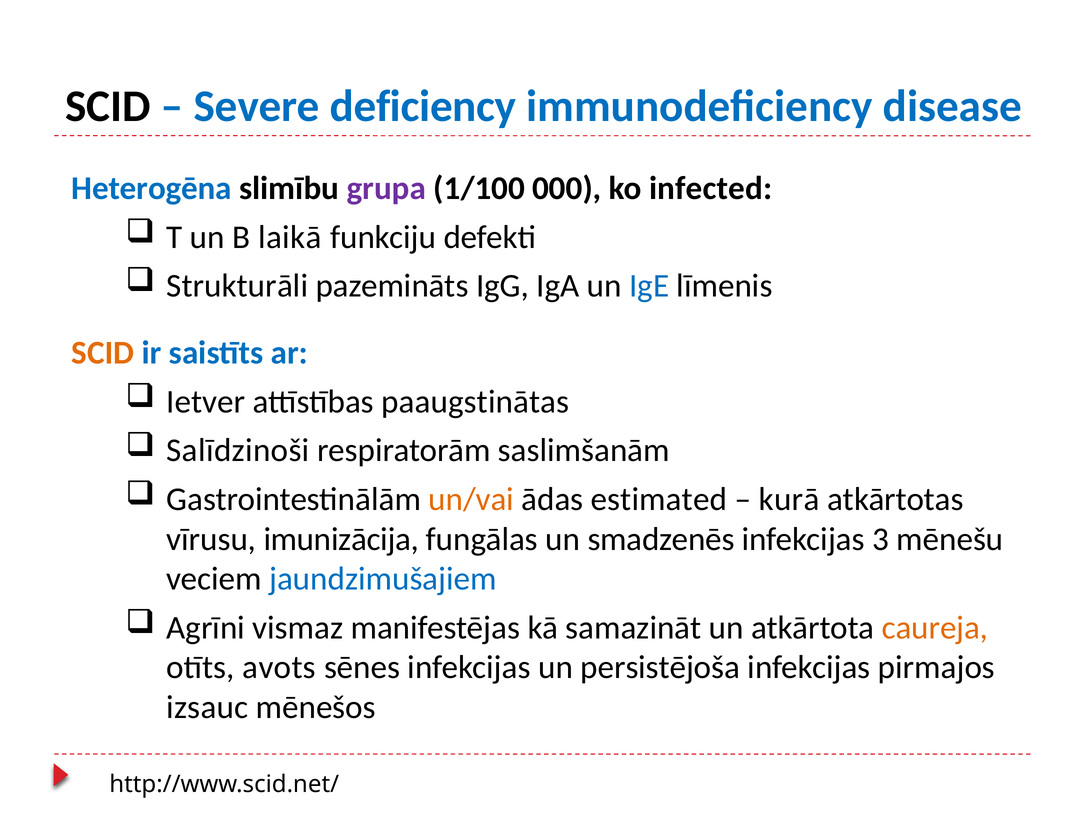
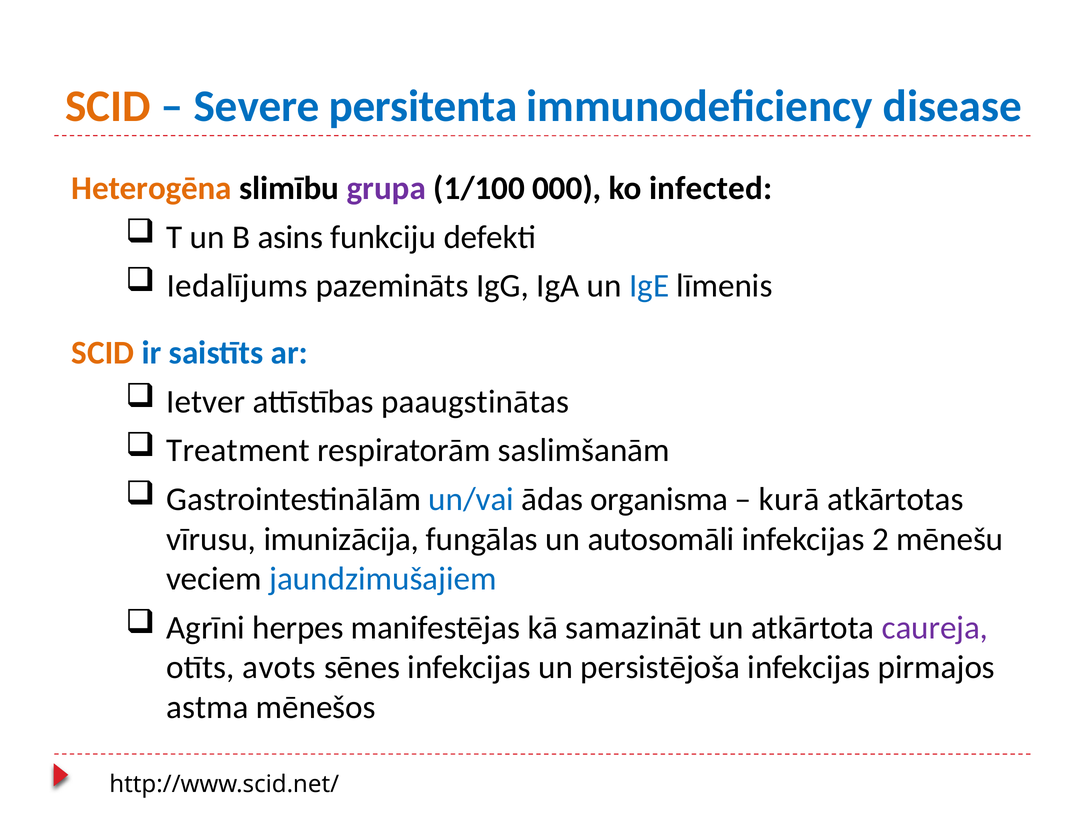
SCID at (108, 106) colour: black -> orange
deficiency: deficiency -> persitenta
Heterogēna colour: blue -> orange
laikā: laikā -> asins
Strukturāli: Strukturāli -> Iedalījums
Salīdzinoši: Salīdzinoši -> Treatment
un/vai colour: orange -> blue
estimated: estimated -> organisma
smadzenēs: smadzenēs -> autosomāli
3: 3 -> 2
vismaz: vismaz -> herpes
caureja colour: orange -> purple
izsauc: izsauc -> astma
